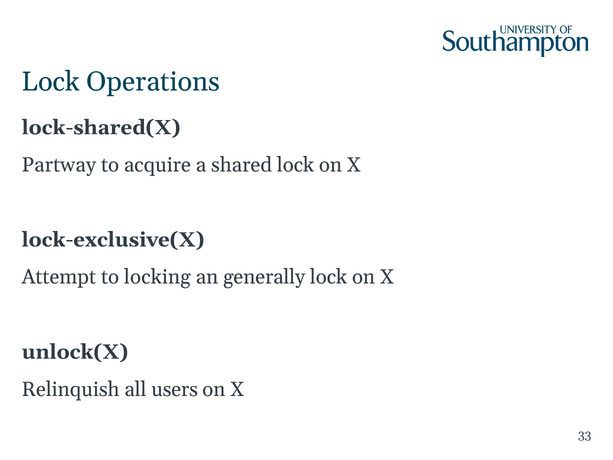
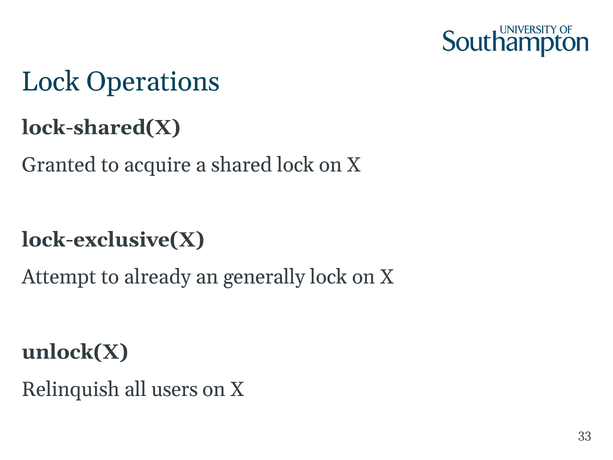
Partway: Partway -> Granted
locking: locking -> already
